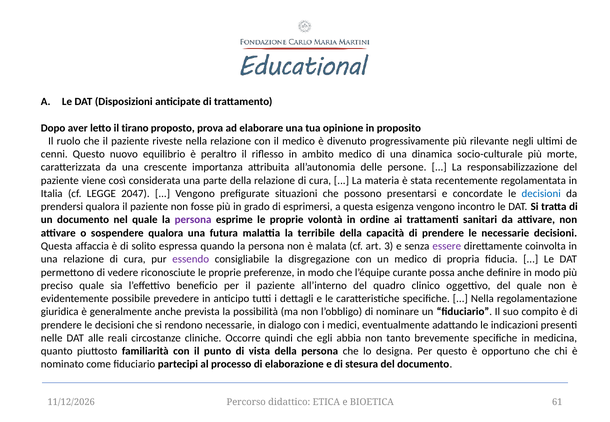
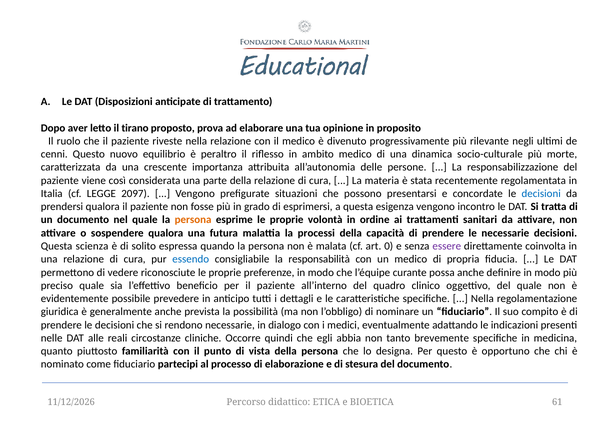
2047: 2047 -> 2097
persona at (193, 220) colour: purple -> orange
terribile: terribile -> processi
affaccia: affaccia -> scienza
3: 3 -> 0
essendo colour: purple -> blue
disgregazione: disgregazione -> responsabilità
